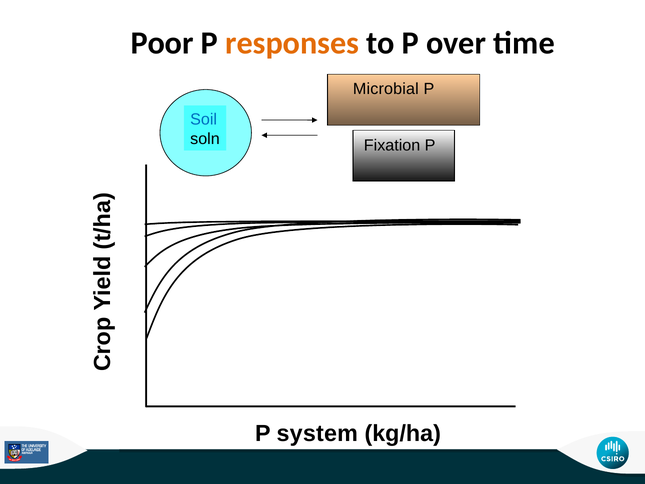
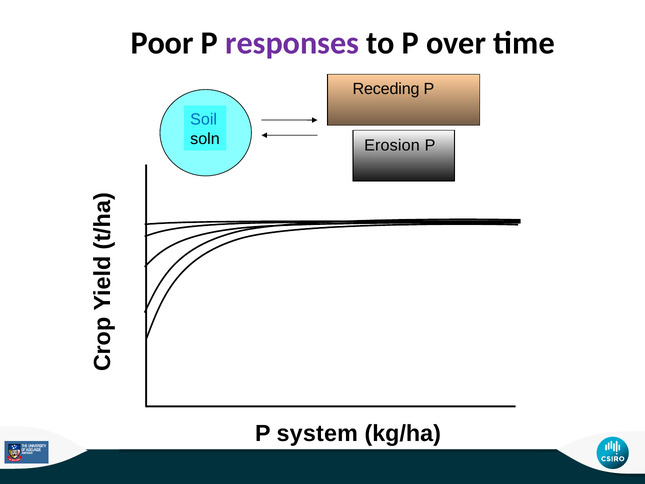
responses colour: orange -> purple
Microbial: Microbial -> Receding
Fixation: Fixation -> Erosion
